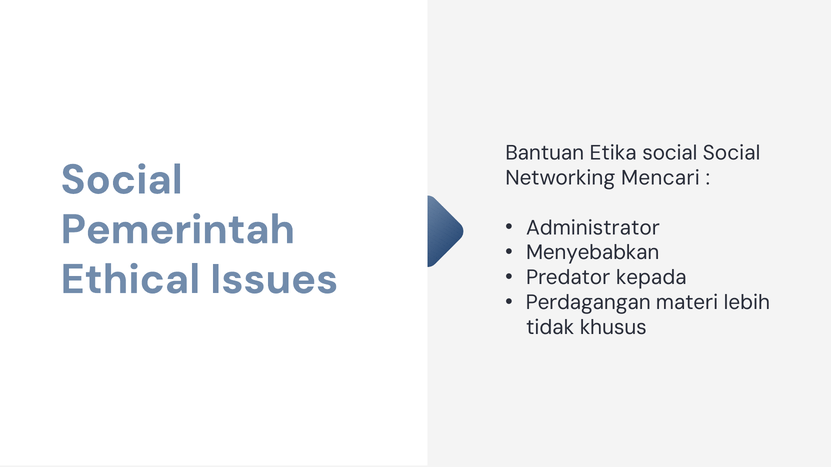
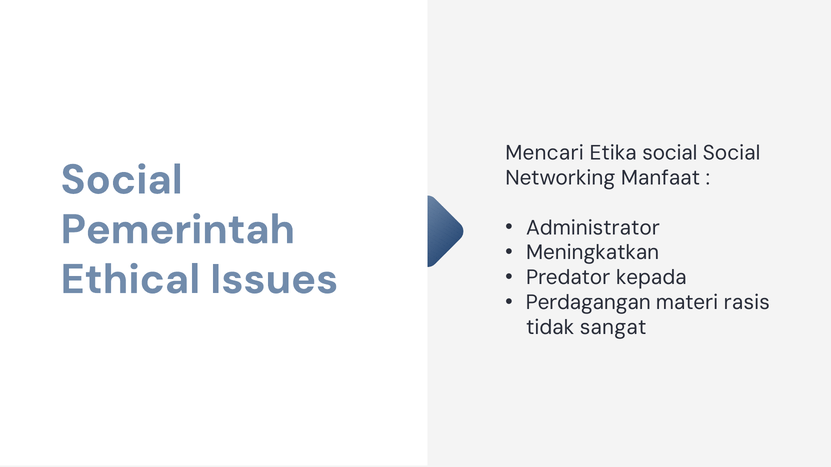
Bantuan: Bantuan -> Mencari
Mencari: Mencari -> Manfaat
Menyebabkan: Menyebabkan -> Meningkatkan
lebih: lebih -> rasis
khusus: khusus -> sangat
